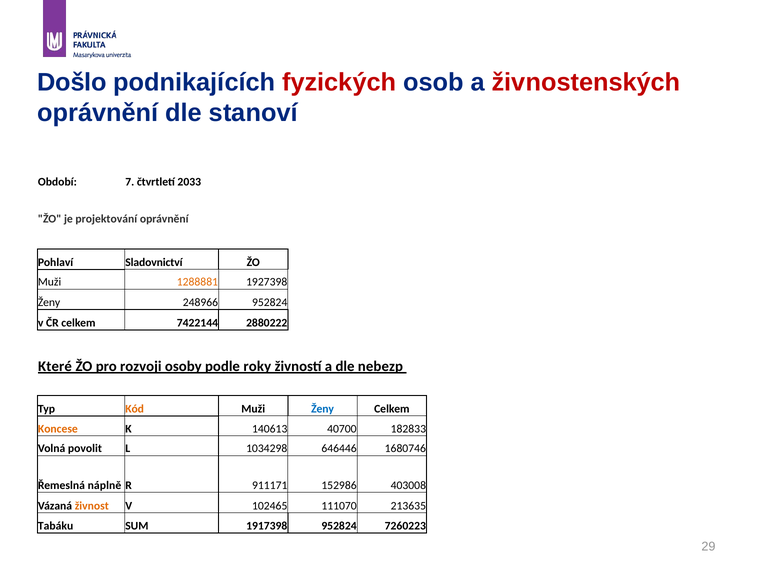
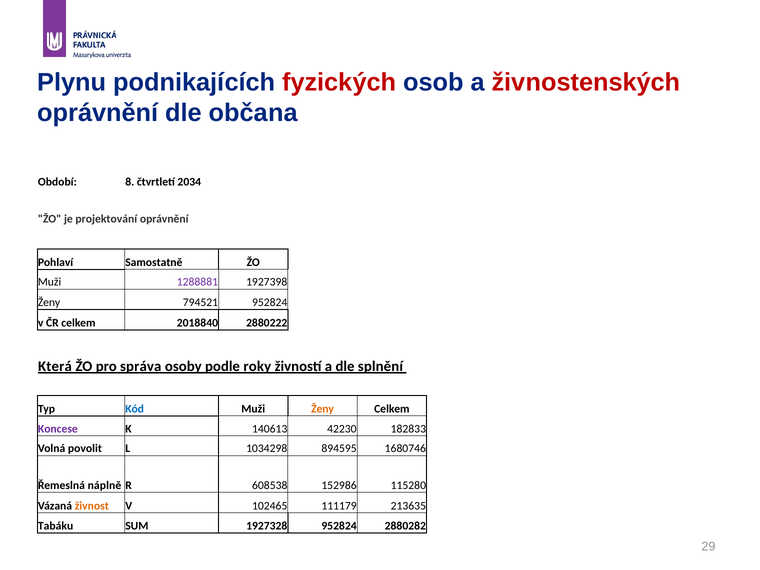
Došlo: Došlo -> Plynu
stanoví: stanoví -> občana
7: 7 -> 8
2033: 2033 -> 2034
Sladovnictví: Sladovnictví -> Samostatně
1288881 colour: orange -> purple
248966: 248966 -> 794521
7422144: 7422144 -> 2018840
Které: Které -> Která
rozvoji: rozvoji -> správa
nebezp: nebezp -> splnění
Kód colour: orange -> blue
Ženy at (323, 409) colour: blue -> orange
Koncese colour: orange -> purple
40700: 40700 -> 42230
646446: 646446 -> 894595
911171: 911171 -> 608538
403008: 403008 -> 115280
111070: 111070 -> 111179
1917398: 1917398 -> 1927328
7260223: 7260223 -> 2880282
